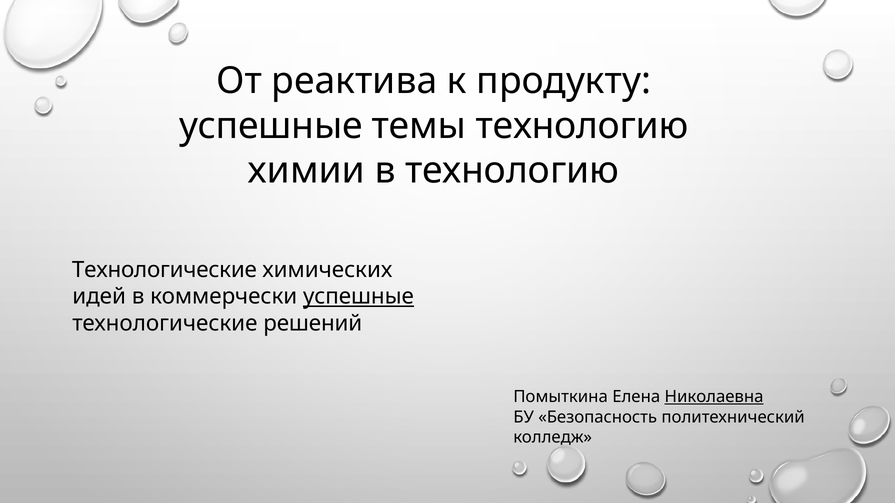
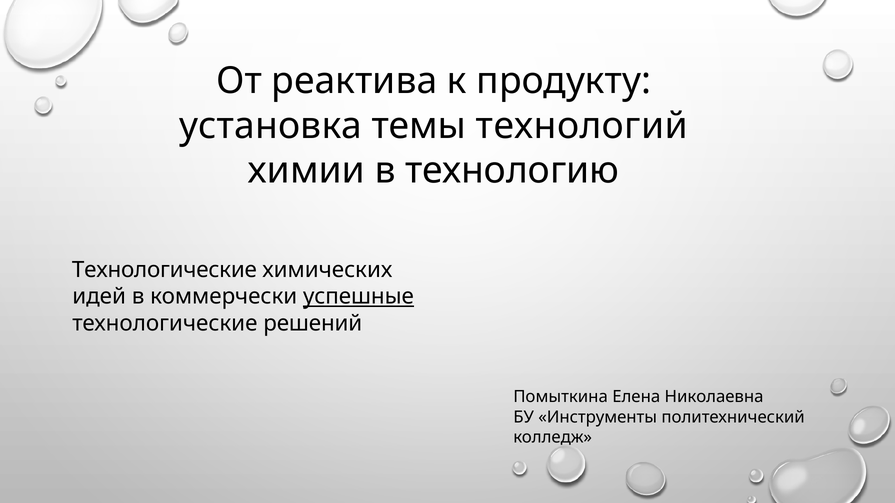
успешные at (271, 126): успешные -> установка
темы технологию: технологию -> технологий
Николаевна underline: present -> none
Безопасность: Безопасность -> Инструменты
